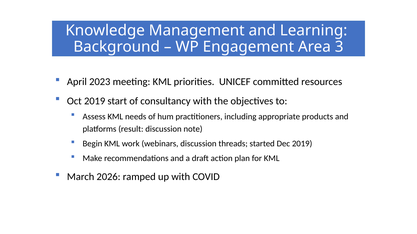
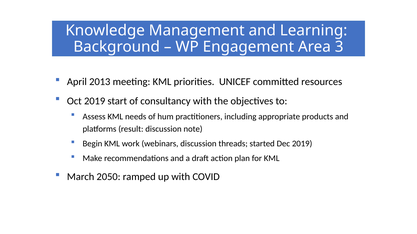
2023: 2023 -> 2013
2026: 2026 -> 2050
